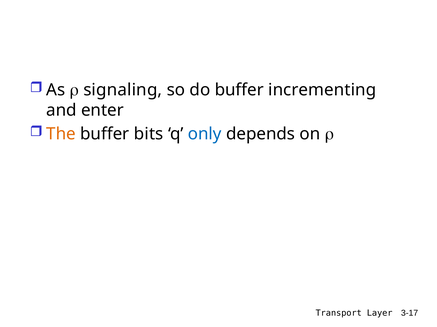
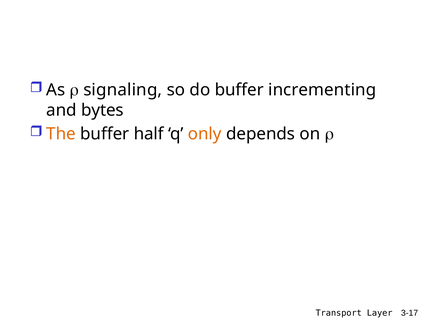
enter: enter -> bytes
bits: bits -> half
only colour: blue -> orange
